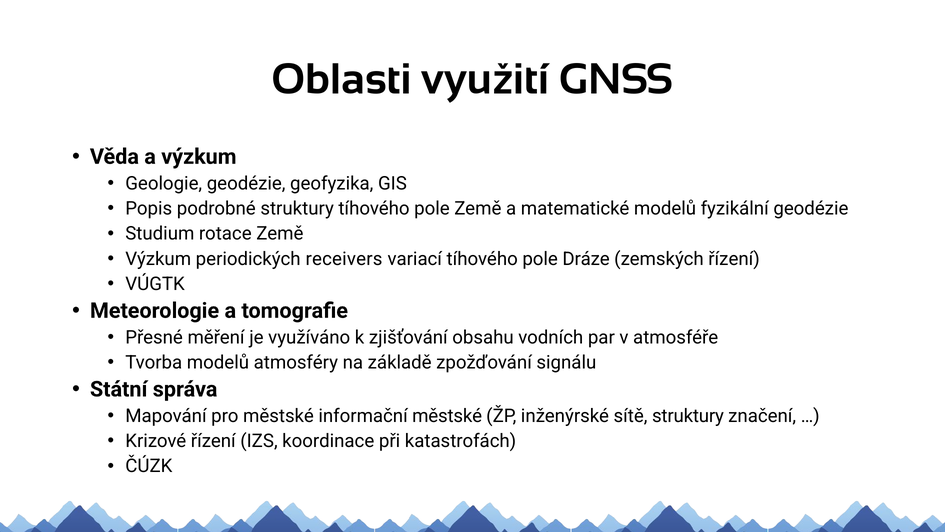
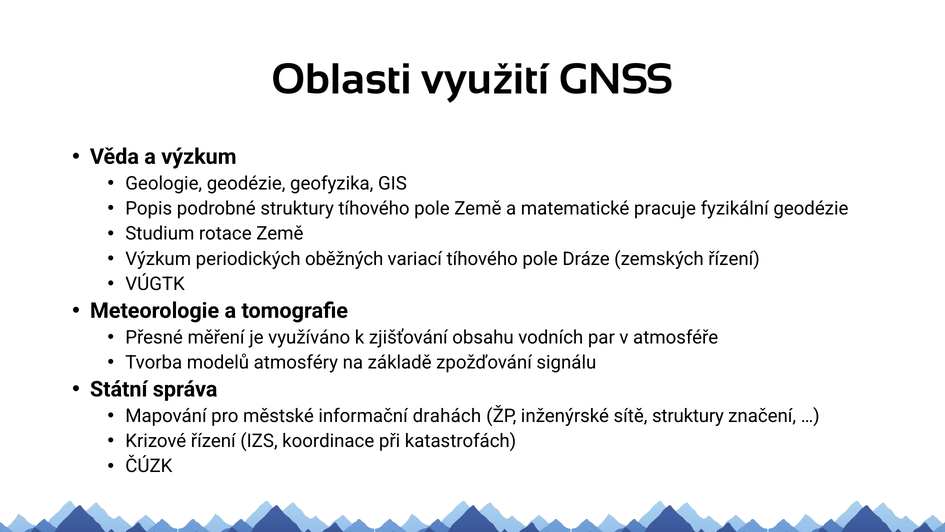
matematické modelů: modelů -> pracuje
receivers: receivers -> oběžných
informační městské: městské -> drahách
